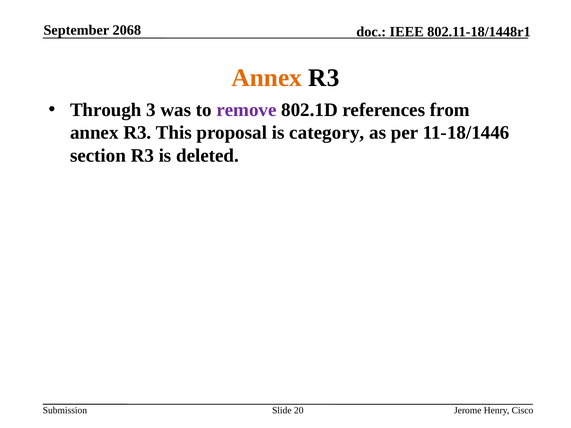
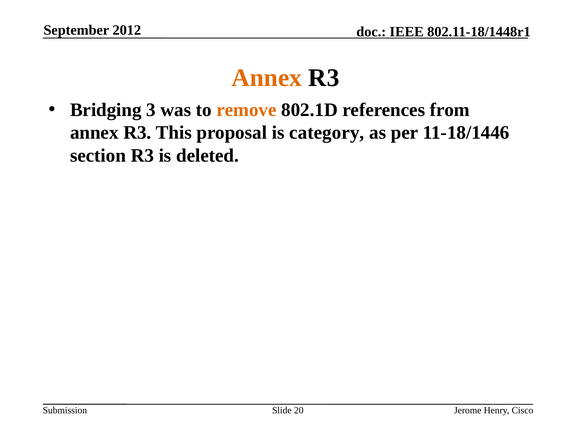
2068: 2068 -> 2012
Through: Through -> Bridging
remove colour: purple -> orange
